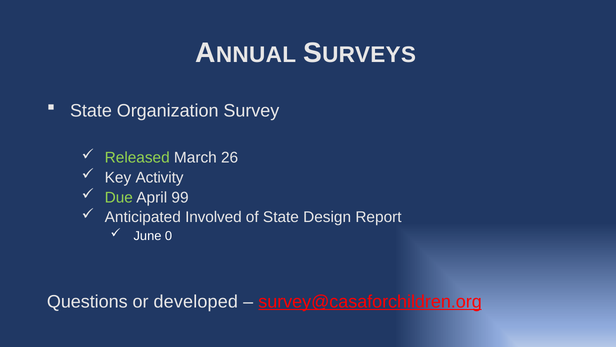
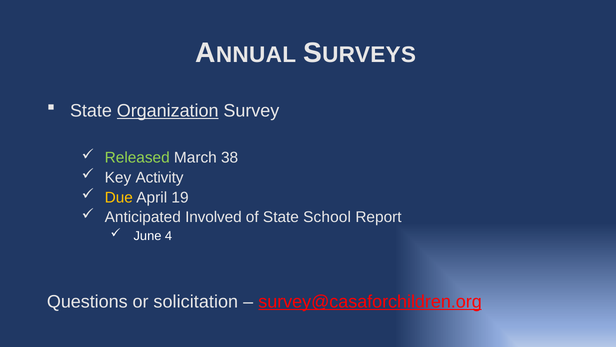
Organization underline: none -> present
26: 26 -> 38
Due colour: light green -> yellow
99: 99 -> 19
Design: Design -> School
0: 0 -> 4
developed: developed -> solicitation
